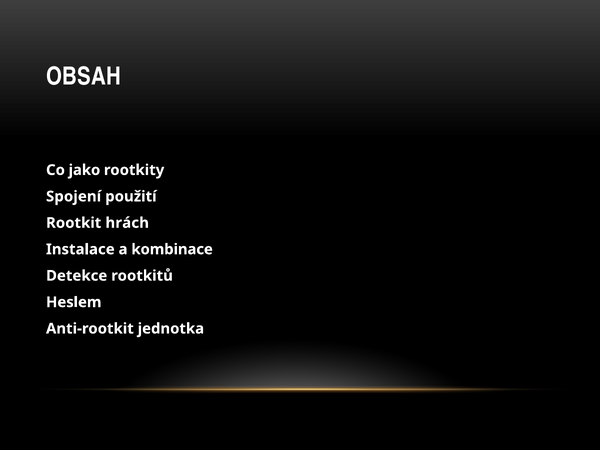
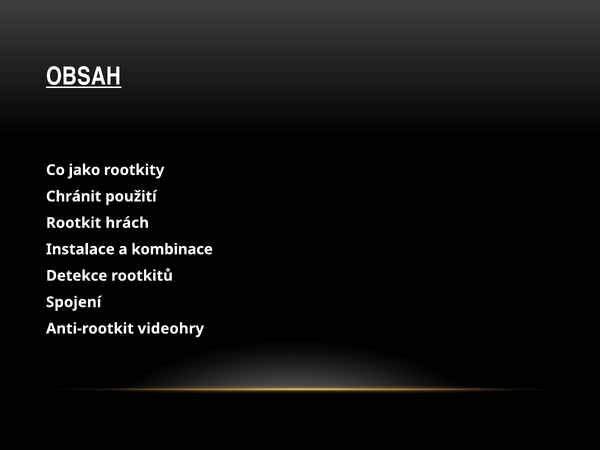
OBSAH underline: none -> present
Spojení: Spojení -> Chránit
Heslem: Heslem -> Spojení
jednotka: jednotka -> videohry
